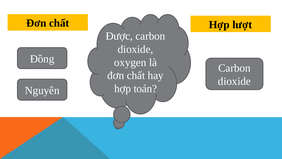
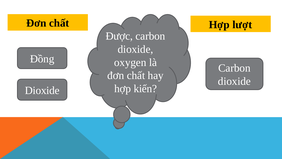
toán: toán -> kiến
Nguyên at (42, 90): Nguyên -> Dioxide
